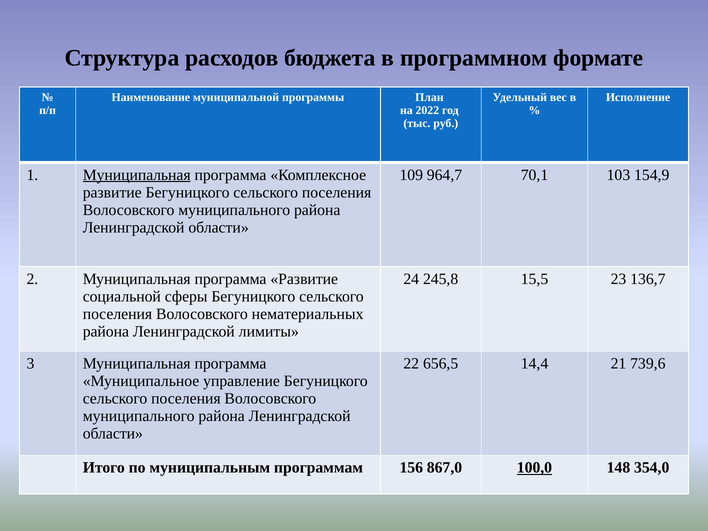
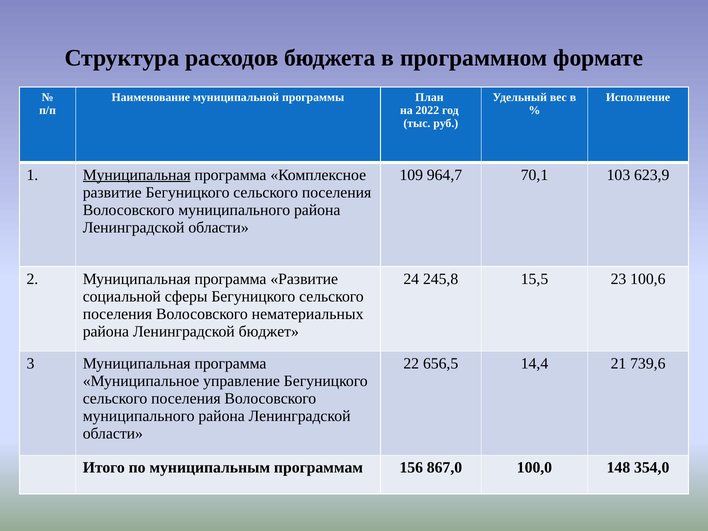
154,9: 154,9 -> 623,9
136,7: 136,7 -> 100,6
лимиты: лимиты -> бюджет
100,0 underline: present -> none
